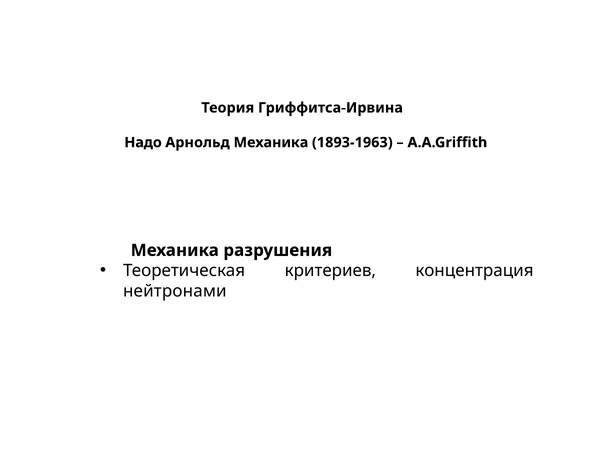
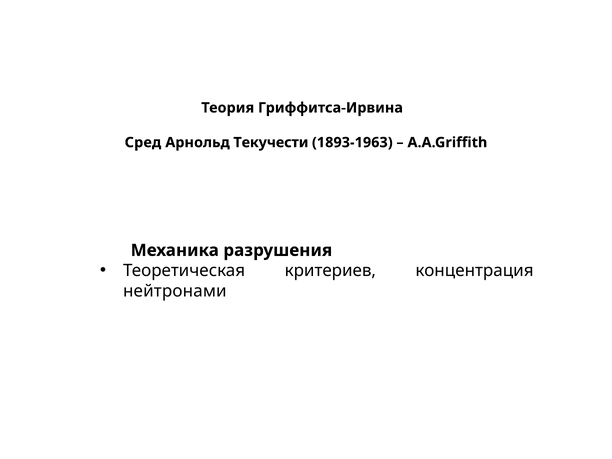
Надо: Надо -> Сред
Арнольд Механика: Механика -> Текучести
